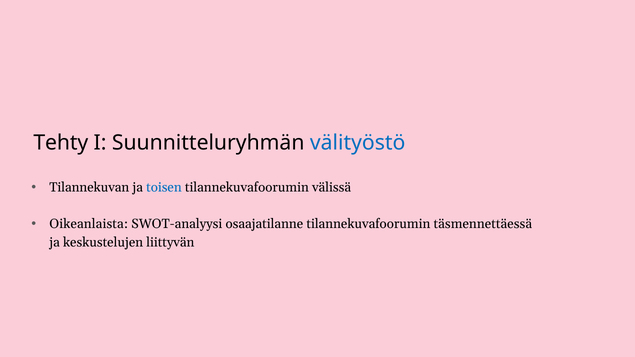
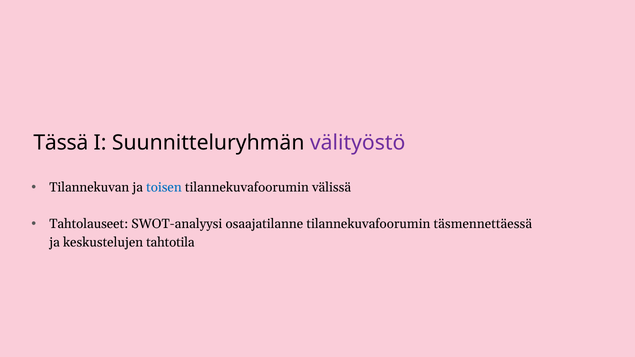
Tehty: Tehty -> Tässä
välityöstö colour: blue -> purple
Oikeanlaista: Oikeanlaista -> Tahtolauseet
liittyvän: liittyvän -> tahtotila
